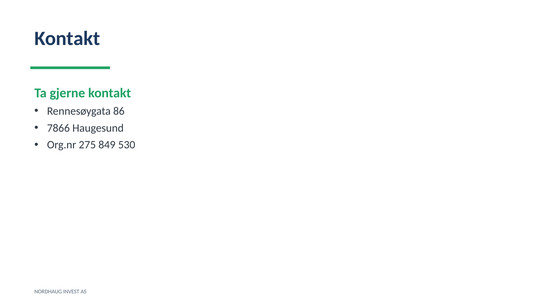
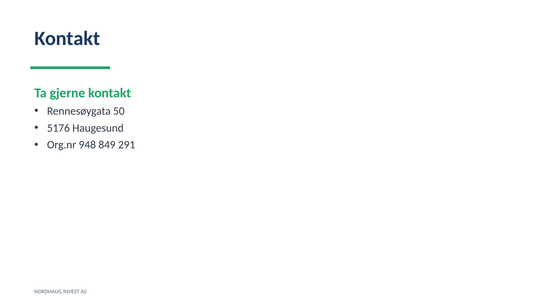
86: 86 -> 50
7866: 7866 -> 5176
275: 275 -> 948
530: 530 -> 291
